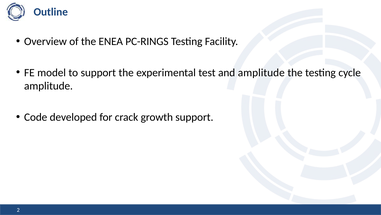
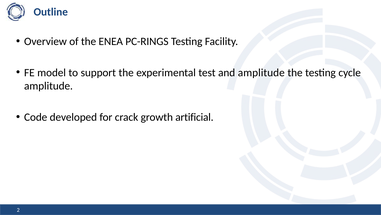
growth support: support -> artificial
